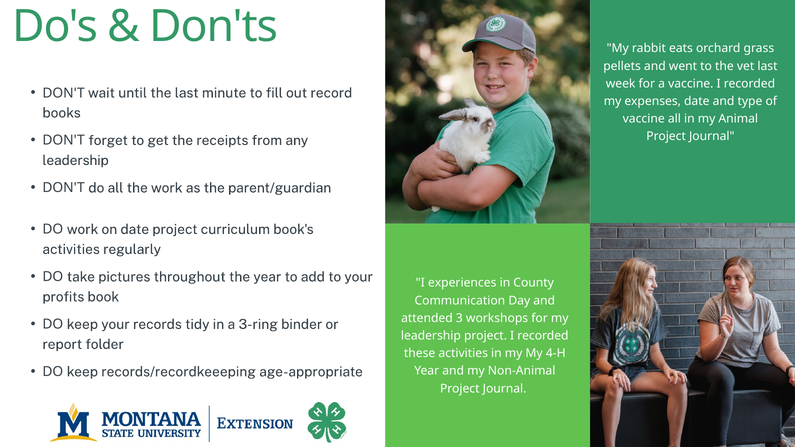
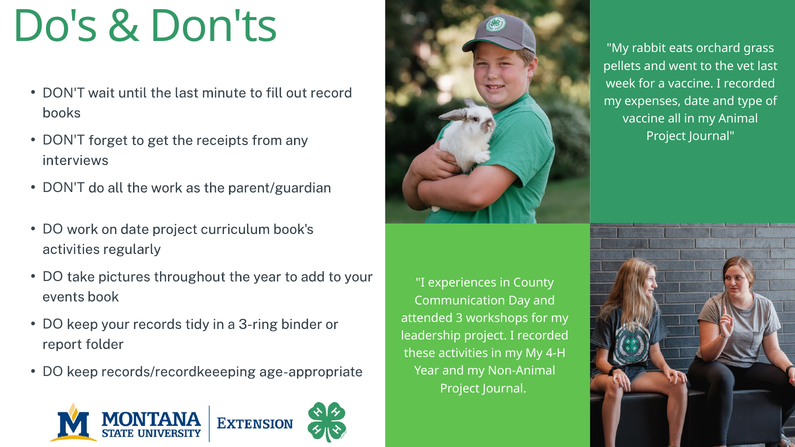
leadership at (76, 160): leadership -> interviews
profits: profits -> events
